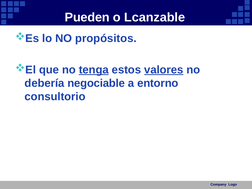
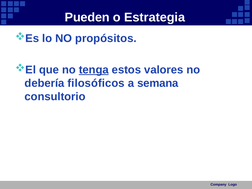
Lcanzable: Lcanzable -> Estrategia
valores underline: present -> none
negociable: negociable -> filosóficos
entorno: entorno -> semana
